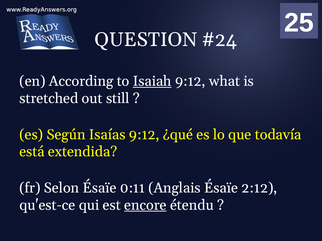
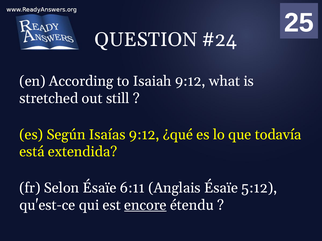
Isaiah underline: present -> none
0:11: 0:11 -> 6:11
2:12: 2:12 -> 5:12
